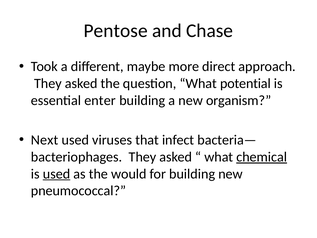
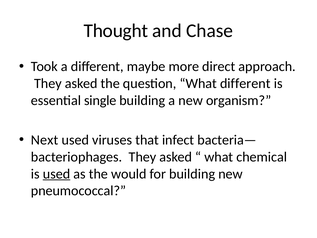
Pentose: Pentose -> Thought
What potential: potential -> different
enter: enter -> single
chemical underline: present -> none
